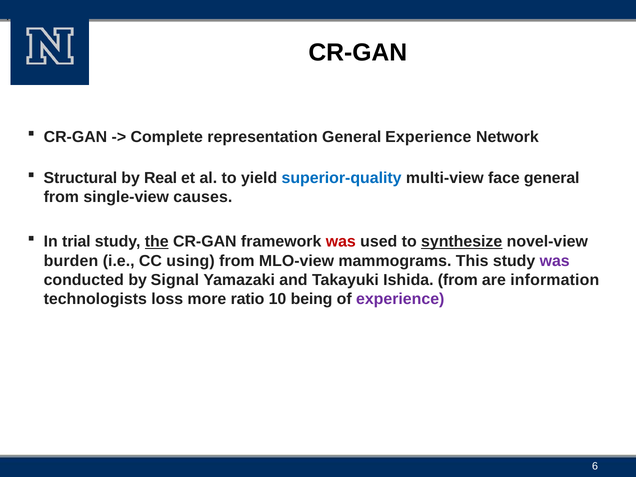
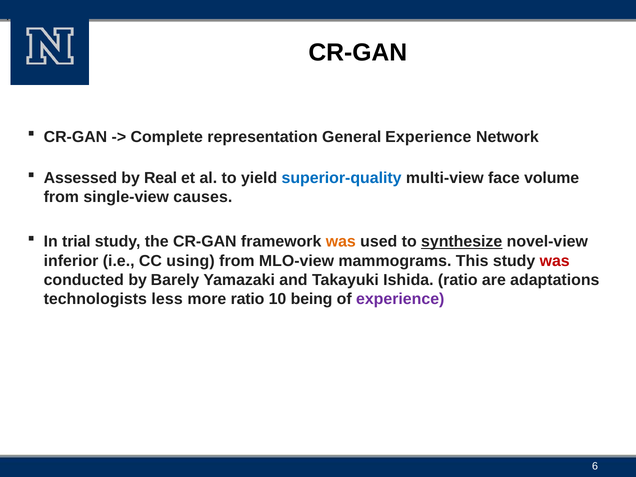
Structural: Structural -> Assessed
face general: general -> volume
the underline: present -> none
was at (341, 242) colour: red -> orange
burden: burden -> inferior
was at (555, 261) colour: purple -> red
Signal: Signal -> Barely
Ishida from: from -> ratio
information: information -> adaptations
loss: loss -> less
